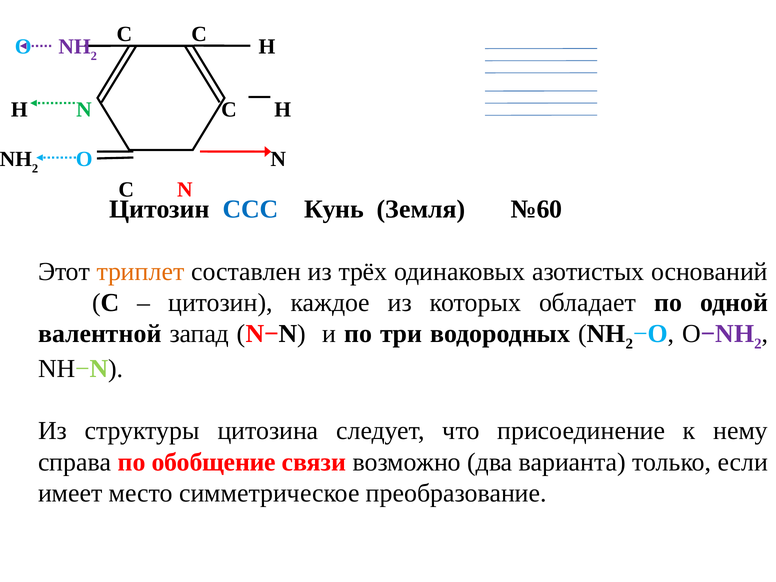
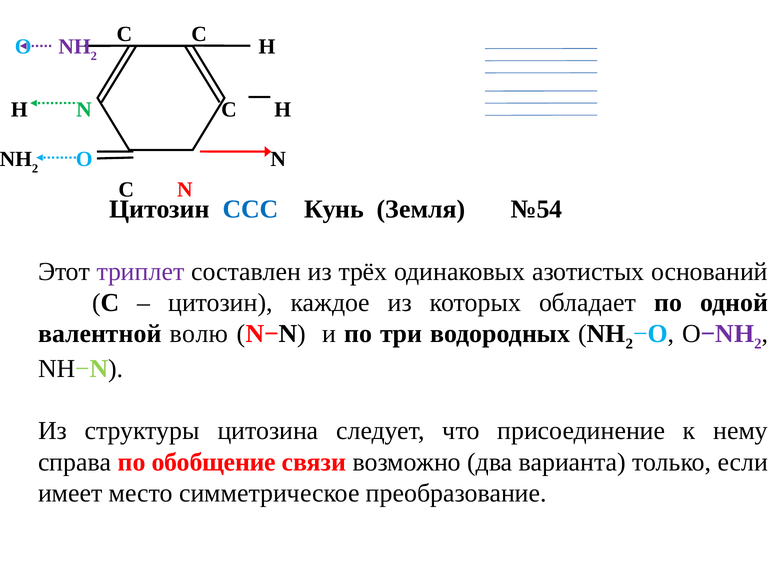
№60: №60 -> №54
триплет colour: orange -> purple
запад: запад -> волю
